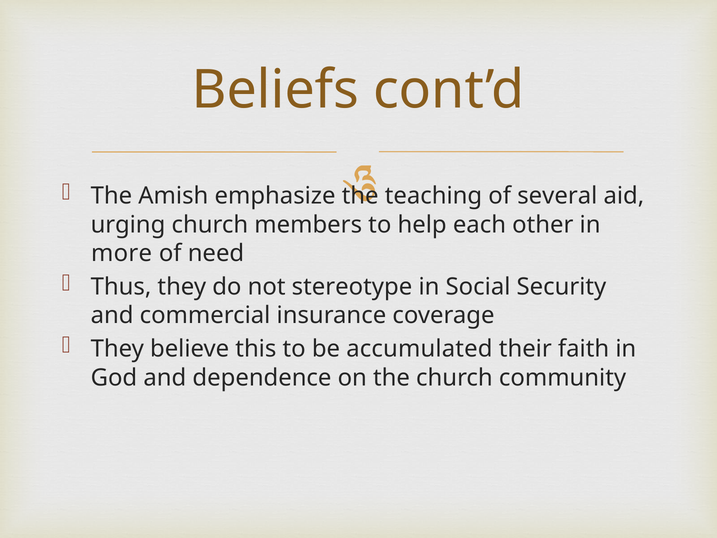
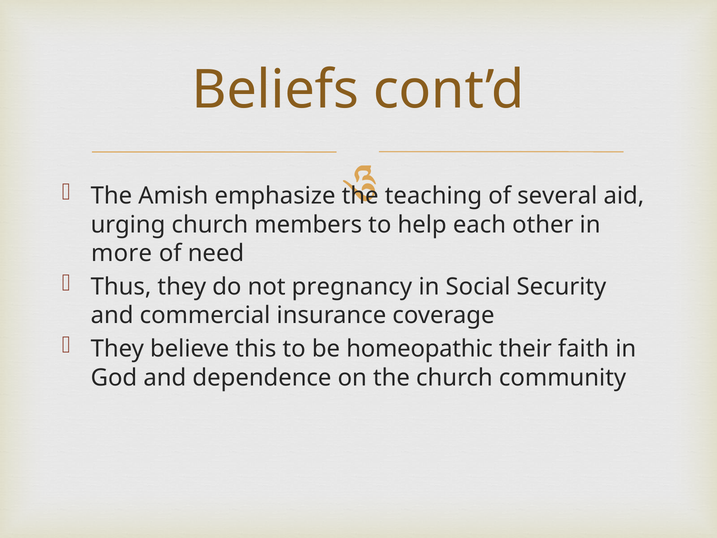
stereotype: stereotype -> pregnancy
accumulated: accumulated -> homeopathic
